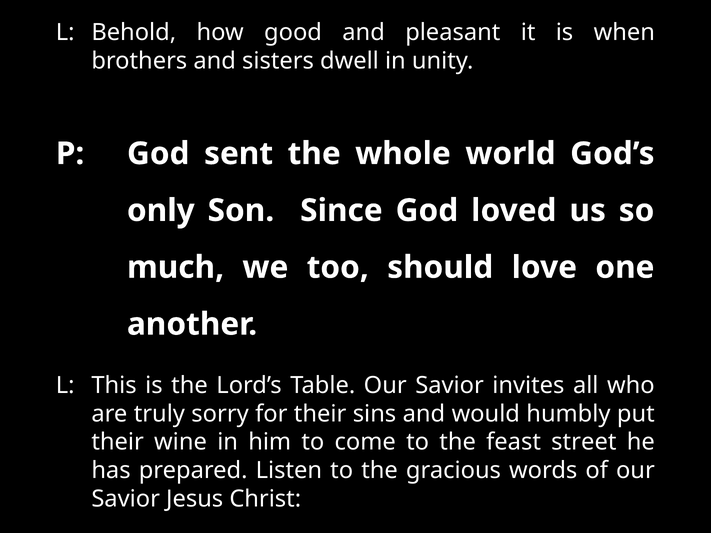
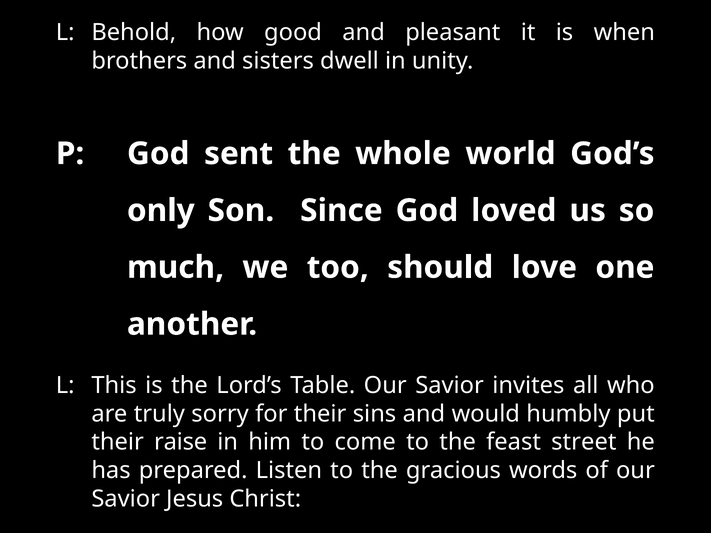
wine: wine -> raise
